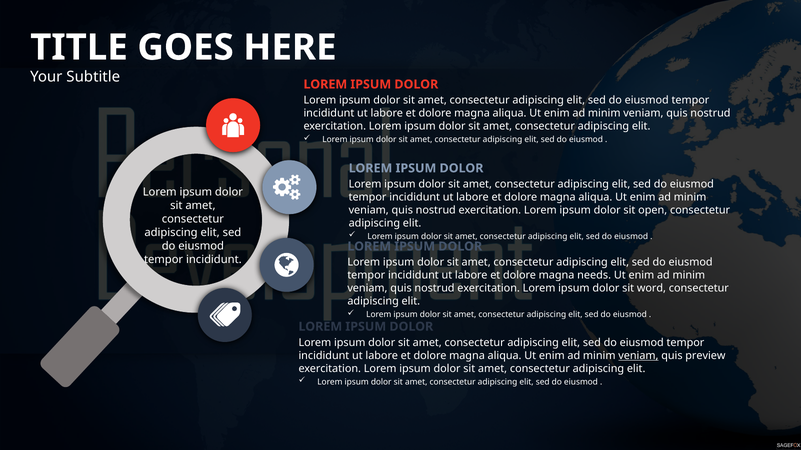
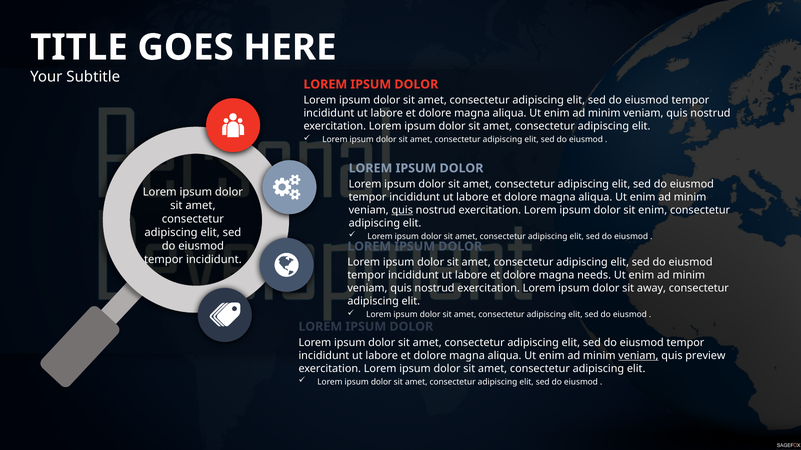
quis at (402, 210) underline: none -> present
sit open: open -> enim
word: word -> away
